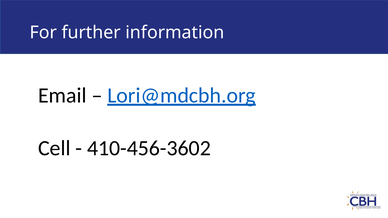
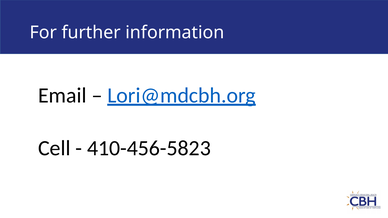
410-456-3602: 410-456-3602 -> 410-456-5823
